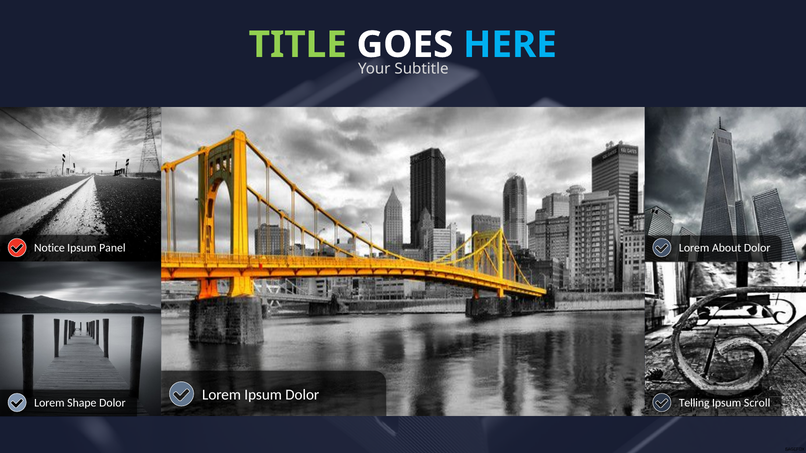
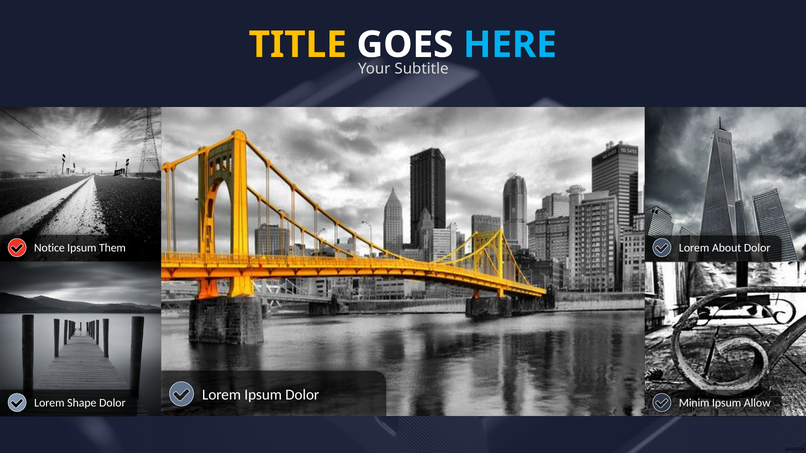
TITLE colour: light green -> yellow
Panel: Panel -> Them
Telling: Telling -> Minim
Scroll: Scroll -> Allow
